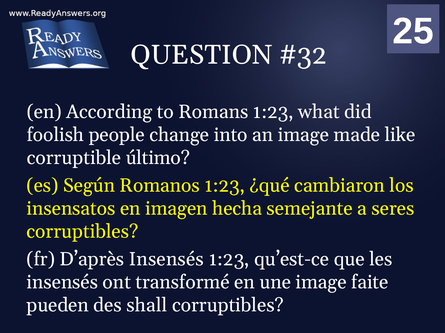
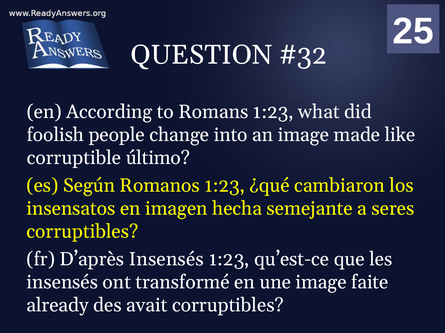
pueden: pueden -> already
shall: shall -> avait
